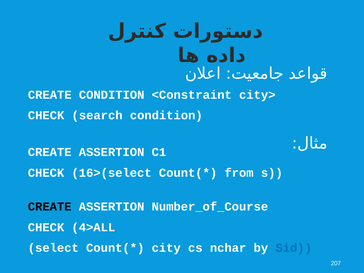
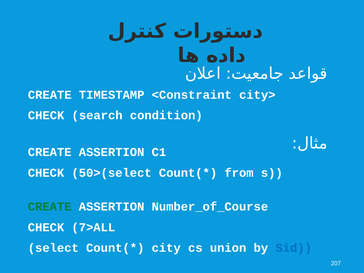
CREATE CONDITION: CONDITION -> TIMESTAMP
16>(select: 16>(select -> 50>(select
CREATE at (50, 207) colour: black -> green
4>ALL: 4>ALL -> 7>ALL
nchar: nchar -> union
